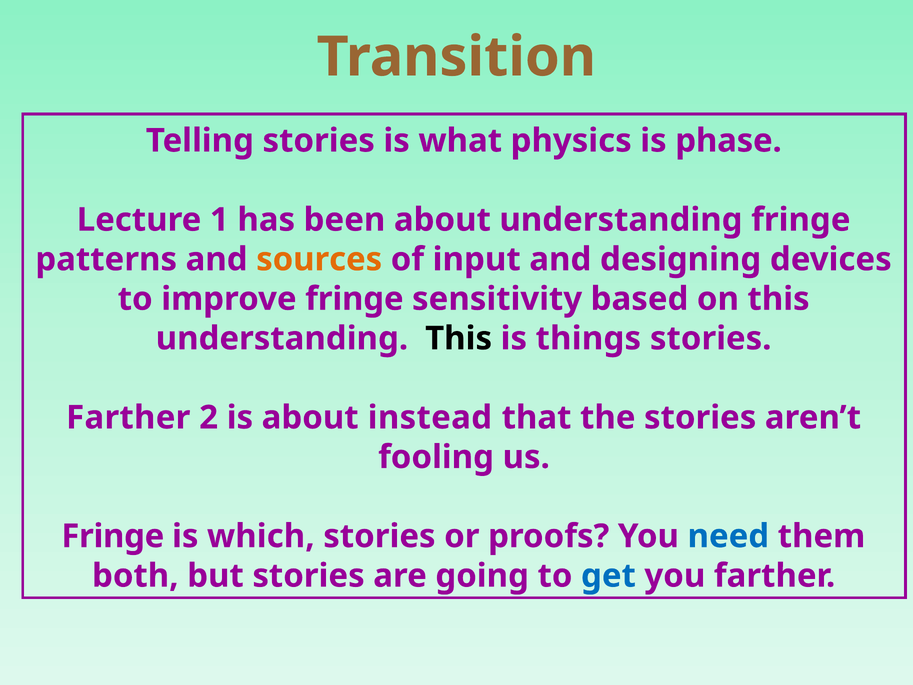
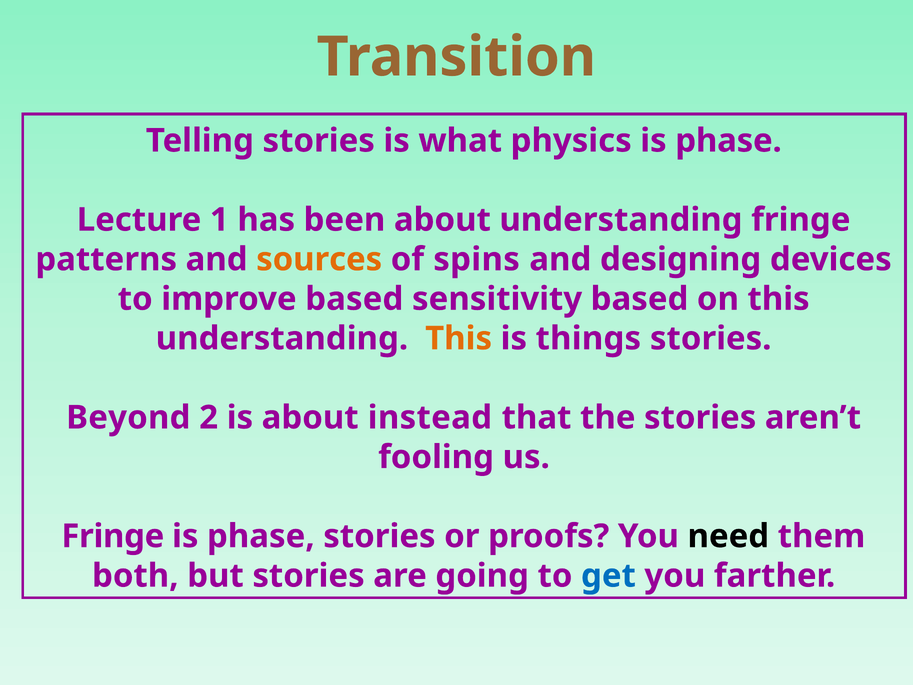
input: input -> spins
improve fringe: fringe -> based
This at (459, 338) colour: black -> orange
Farther at (128, 417): Farther -> Beyond
which at (261, 536): which -> phase
need colour: blue -> black
